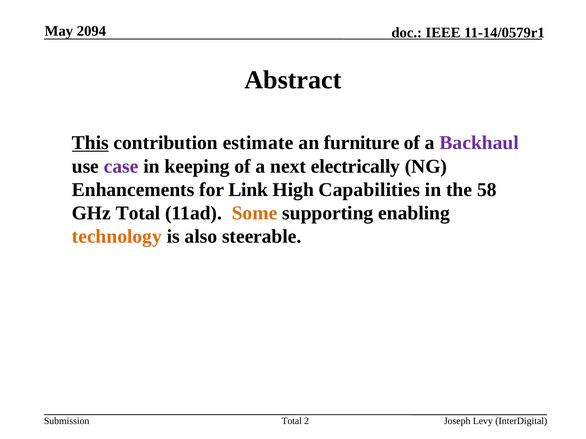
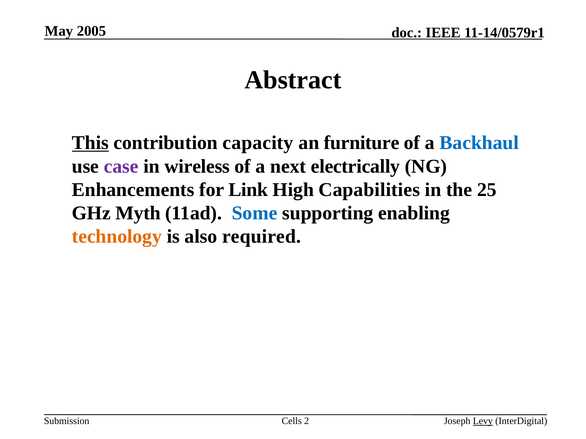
2094: 2094 -> 2005
estimate: estimate -> capacity
Backhaul colour: purple -> blue
keeping: keeping -> wireless
58: 58 -> 25
GHz Total: Total -> Myth
Some colour: orange -> blue
steerable: steerable -> required
Total at (292, 422): Total -> Cells
Levy underline: none -> present
